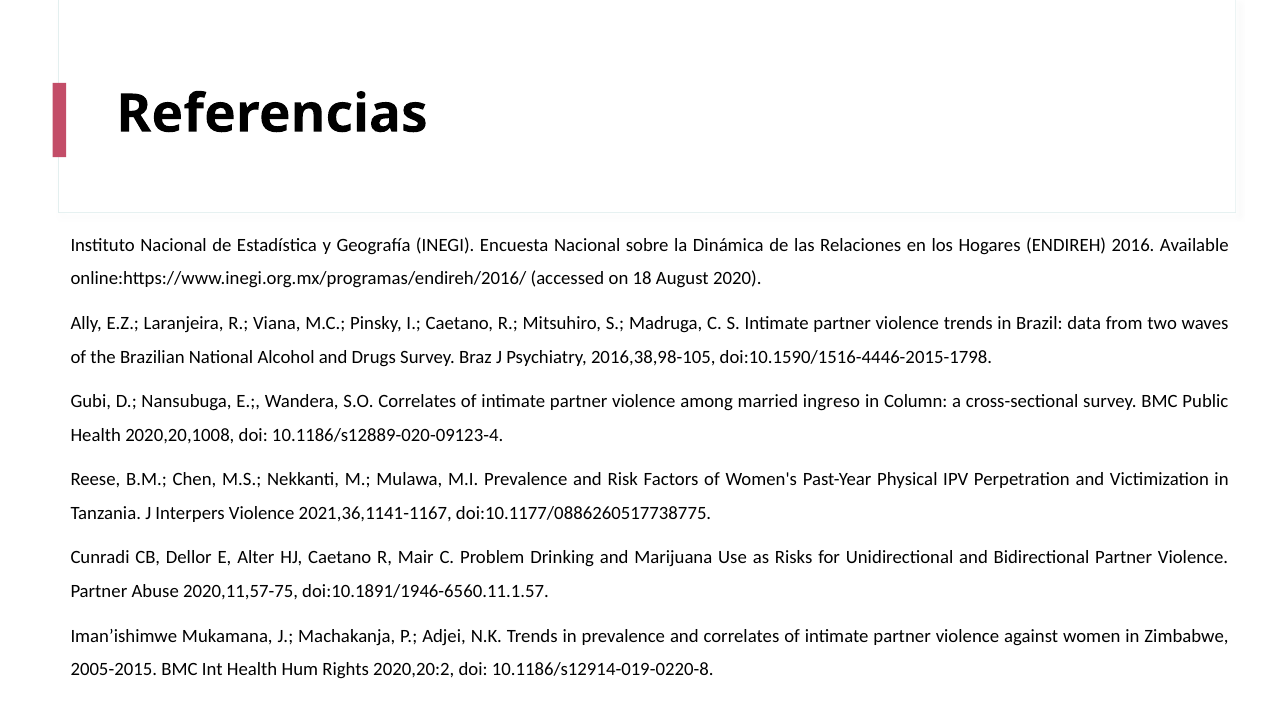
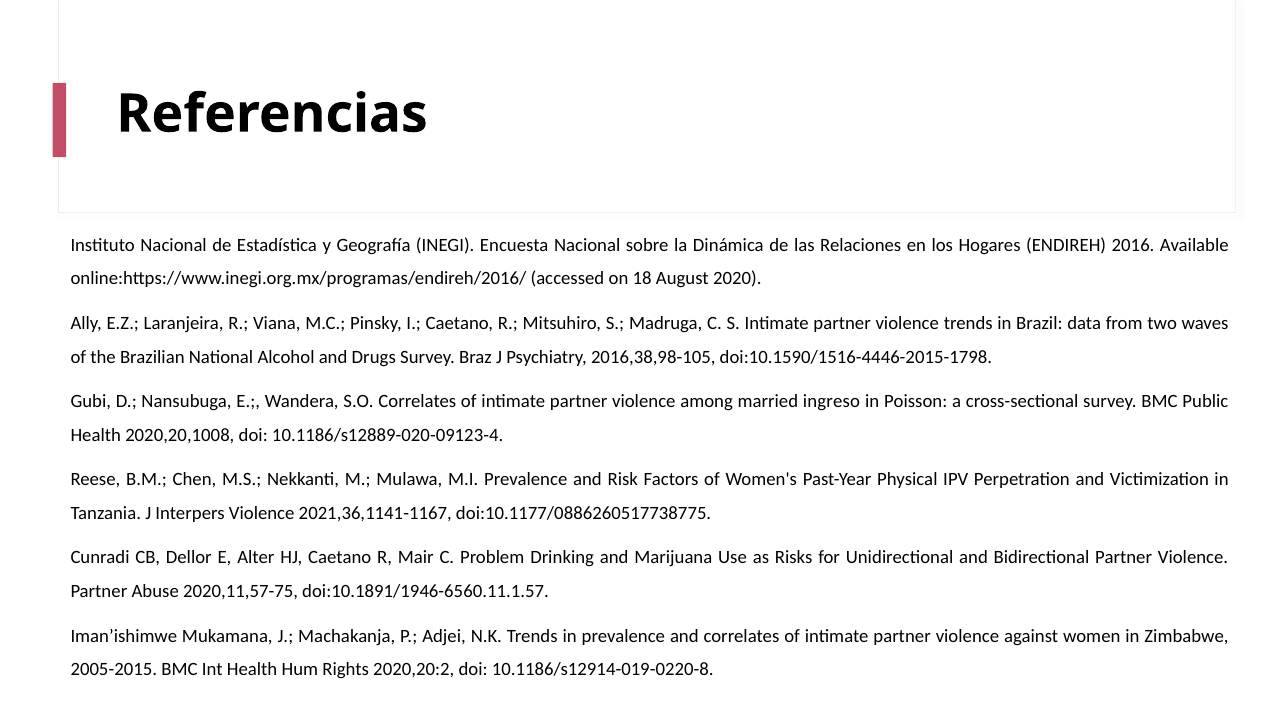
Column: Column -> Poisson
